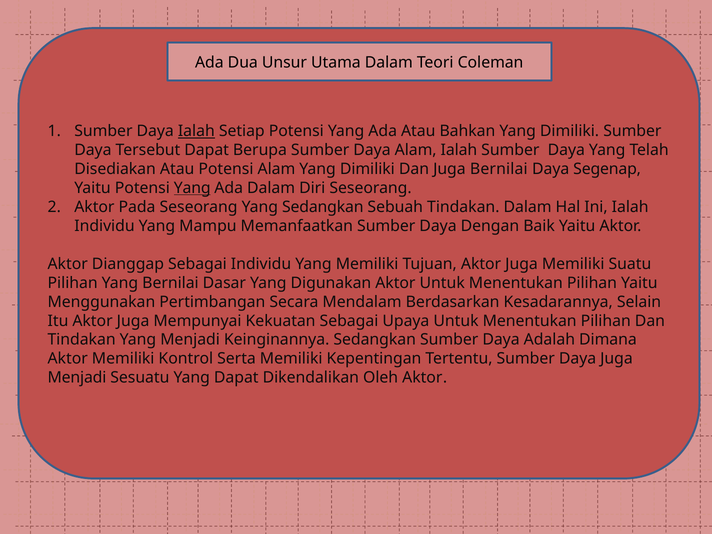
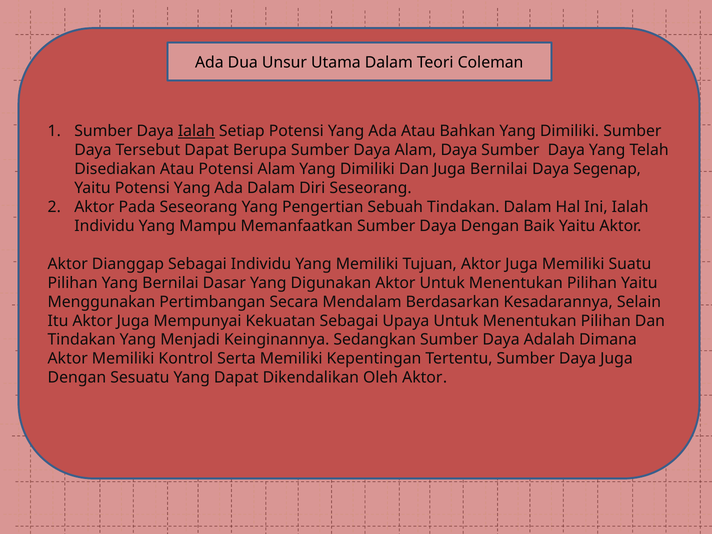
Alam Ialah: Ialah -> Daya
Yang at (192, 188) underline: present -> none
Yang Sedangkan: Sedangkan -> Pengertian
Menjadi at (77, 378): Menjadi -> Dengan
